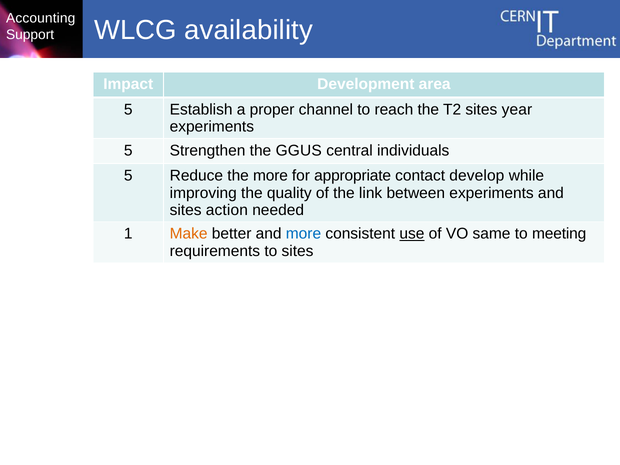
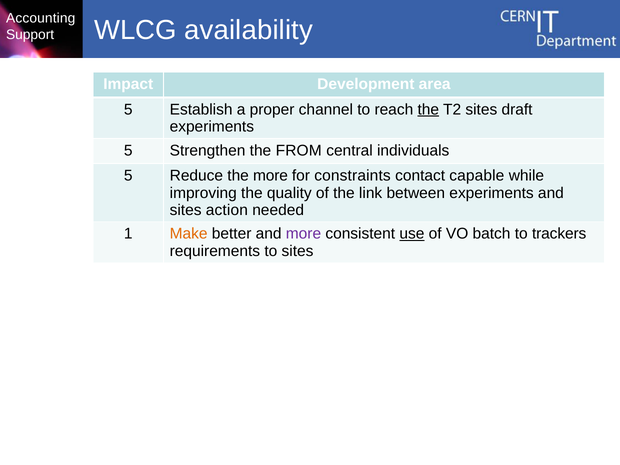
the at (428, 110) underline: none -> present
year: year -> draft
GGUS: GGUS -> FROM
appropriate: appropriate -> constraints
develop: develop -> capable
more at (303, 234) colour: blue -> purple
same: same -> batch
meeting: meeting -> trackers
